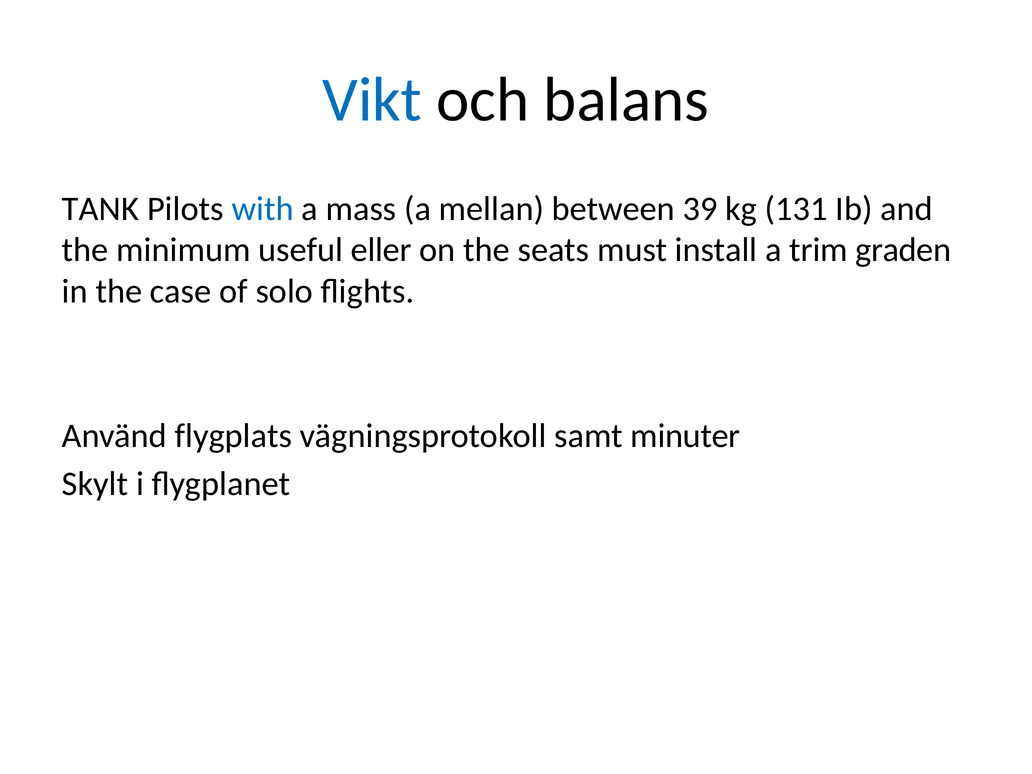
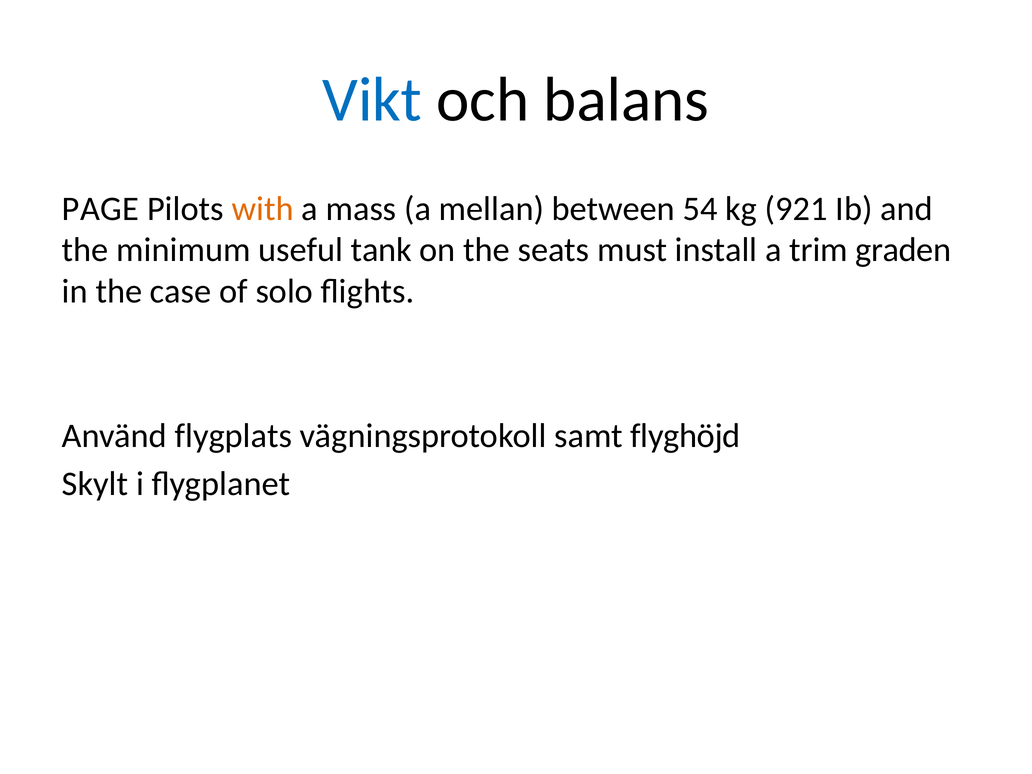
TANK: TANK -> PAGE
with colour: blue -> orange
39: 39 -> 54
131: 131 -> 921
eller: eller -> tank
minuter: minuter -> flyghöjd
